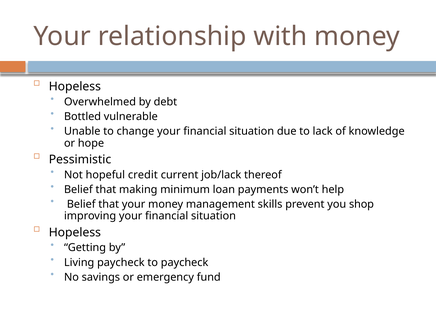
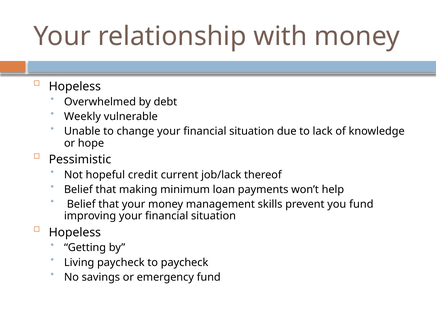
Bottled: Bottled -> Weekly
you shop: shop -> fund
